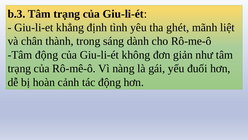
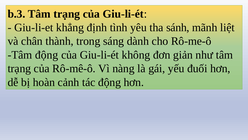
ghét: ghét -> sánh
